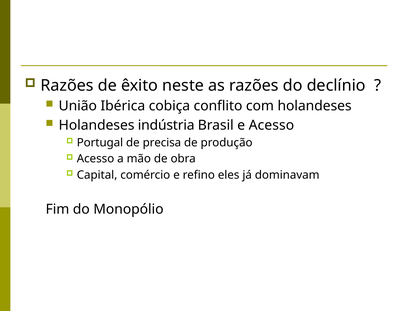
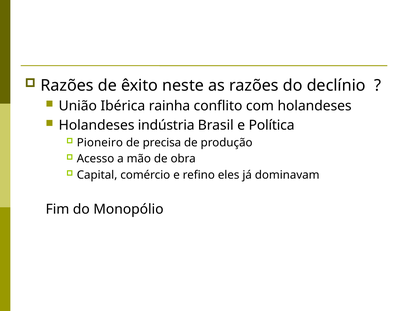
cobiça: cobiça -> rainha
e Acesso: Acesso -> Política
Portugal: Portugal -> Pioneiro
